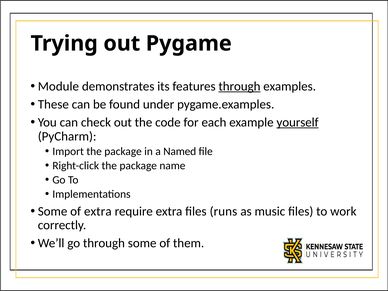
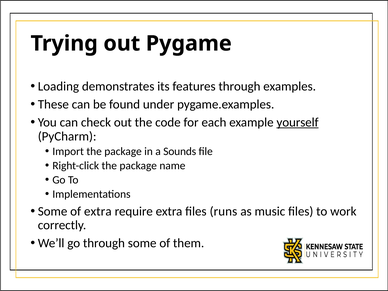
Module: Module -> Loading
through at (239, 86) underline: present -> none
Named: Named -> Sounds
